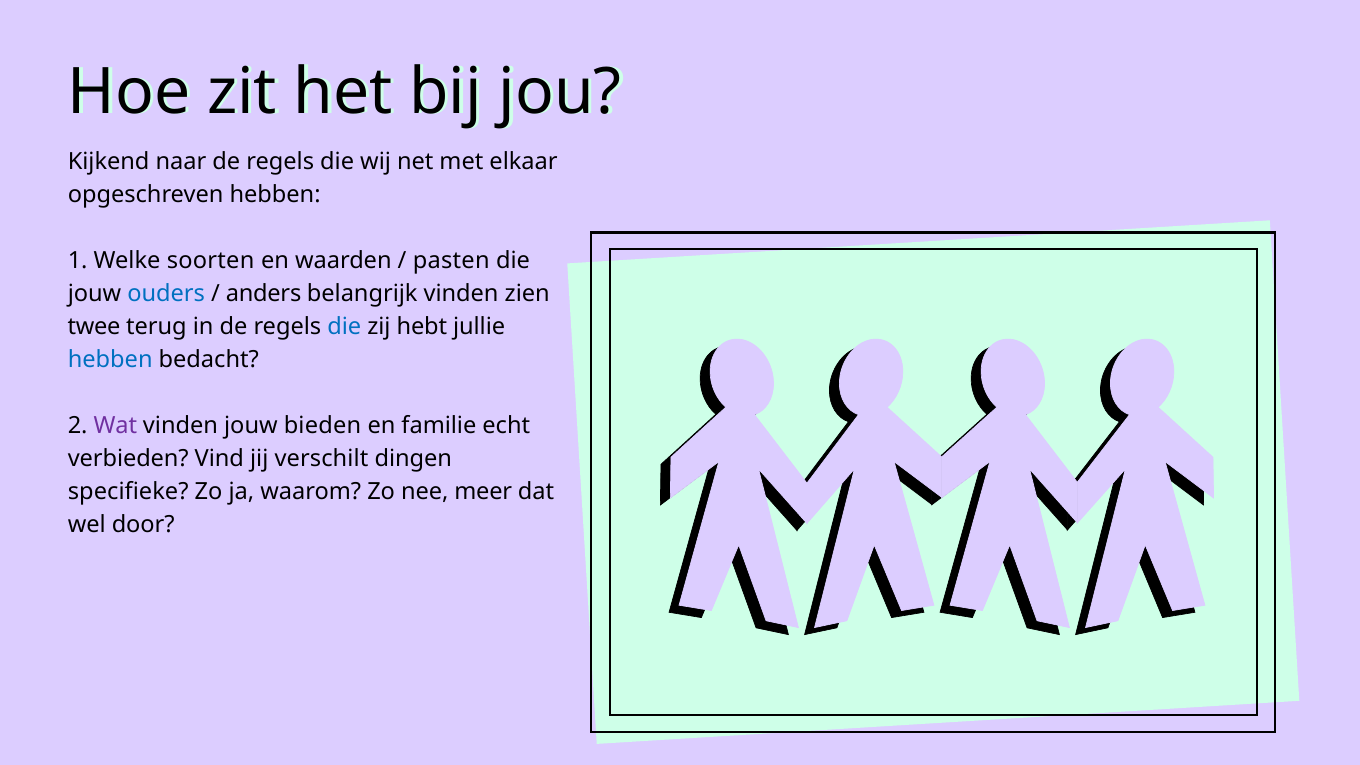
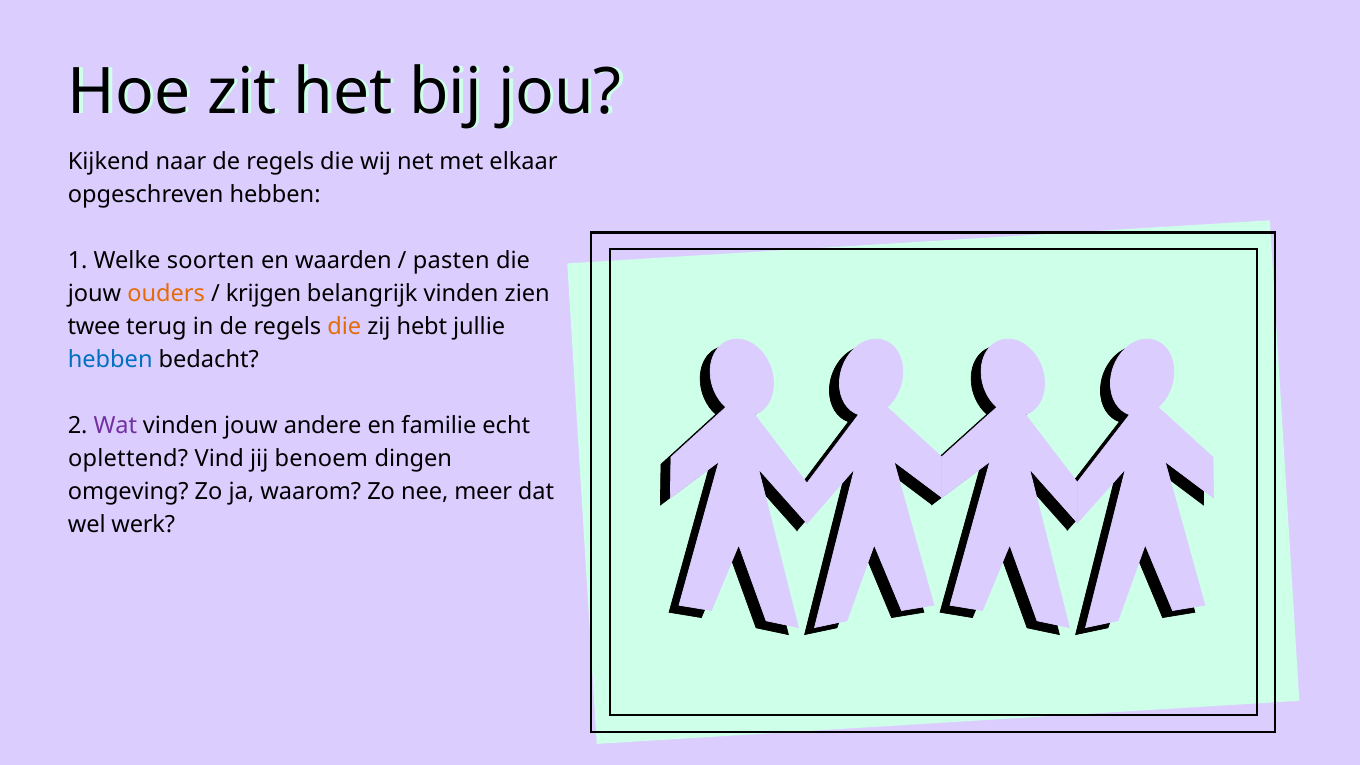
ouders colour: blue -> orange
anders: anders -> krijgen
die at (344, 326) colour: blue -> orange
bieden: bieden -> andere
verbieden: verbieden -> oplettend
verschilt: verschilt -> benoem
specifieke: specifieke -> omgeving
door: door -> werk
